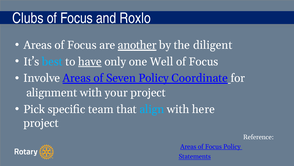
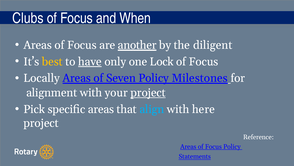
Roxlo: Roxlo -> When
best colour: light blue -> yellow
Well: Well -> Lock
Involve: Involve -> Locally
Coordinate: Coordinate -> Milestones
project at (148, 92) underline: none -> present
specific team: team -> areas
